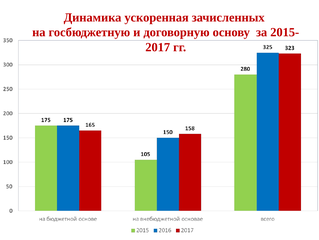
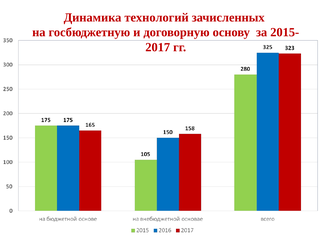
ускоренная: ускоренная -> технологий
